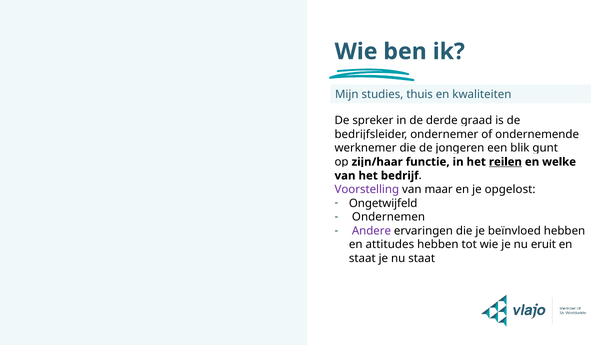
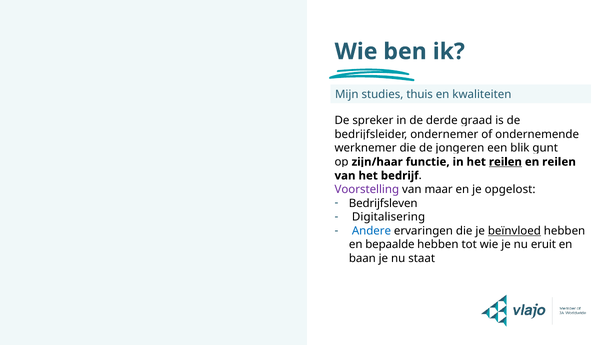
en welke: welke -> reilen
Ongetwijfeld: Ongetwijfeld -> Bedrijfsleven
Ondernemen: Ondernemen -> Digitalisering
Andere colour: purple -> blue
beïnvloed underline: none -> present
attitudes: attitudes -> bepaalde
staat at (362, 259): staat -> baan
